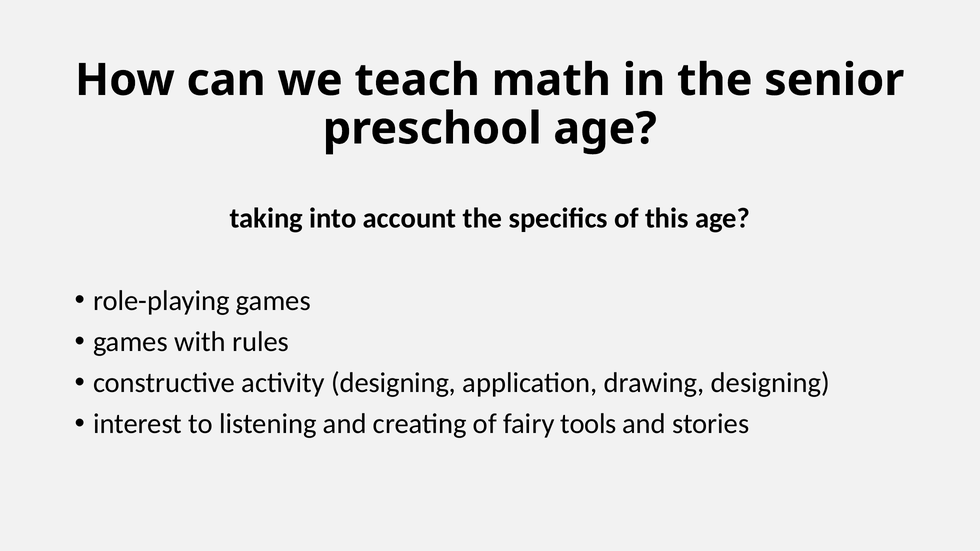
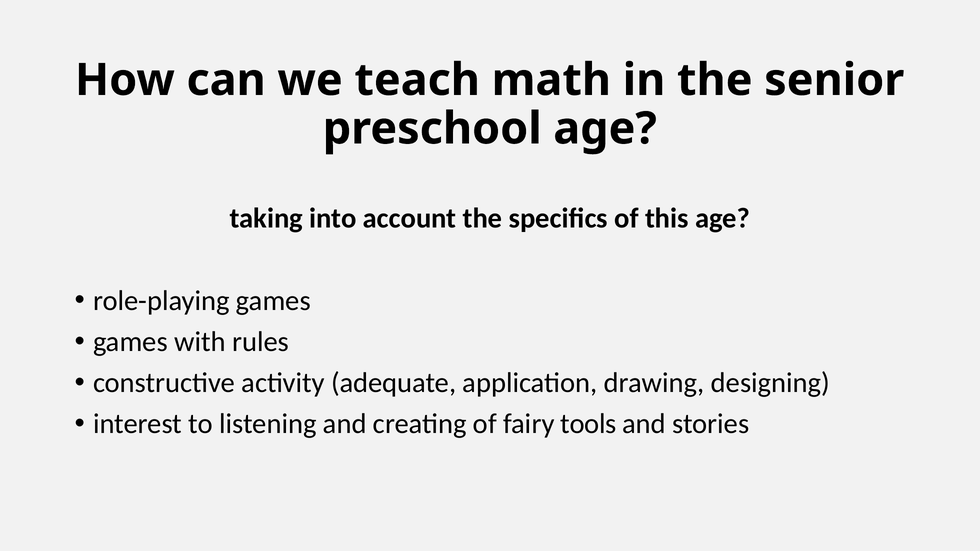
activity designing: designing -> adequate
